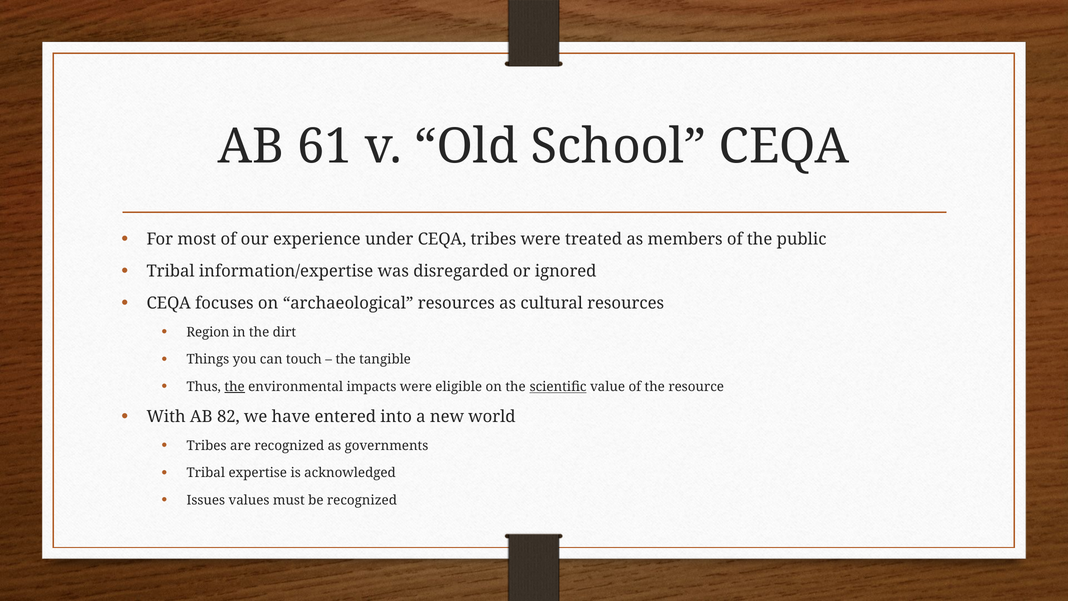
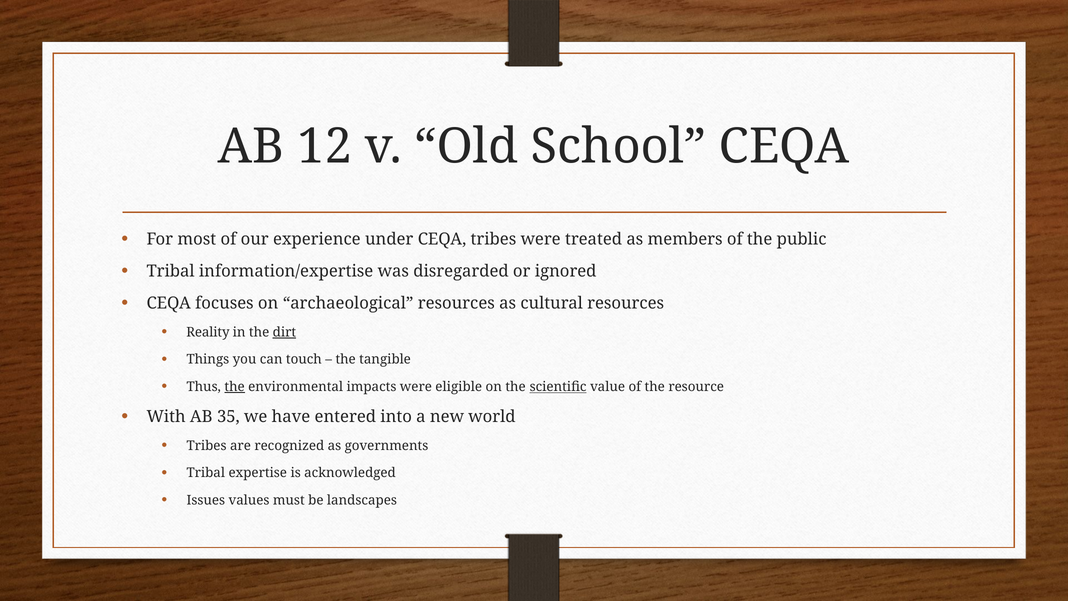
61: 61 -> 12
Region: Region -> Reality
dirt underline: none -> present
82: 82 -> 35
be recognized: recognized -> landscapes
